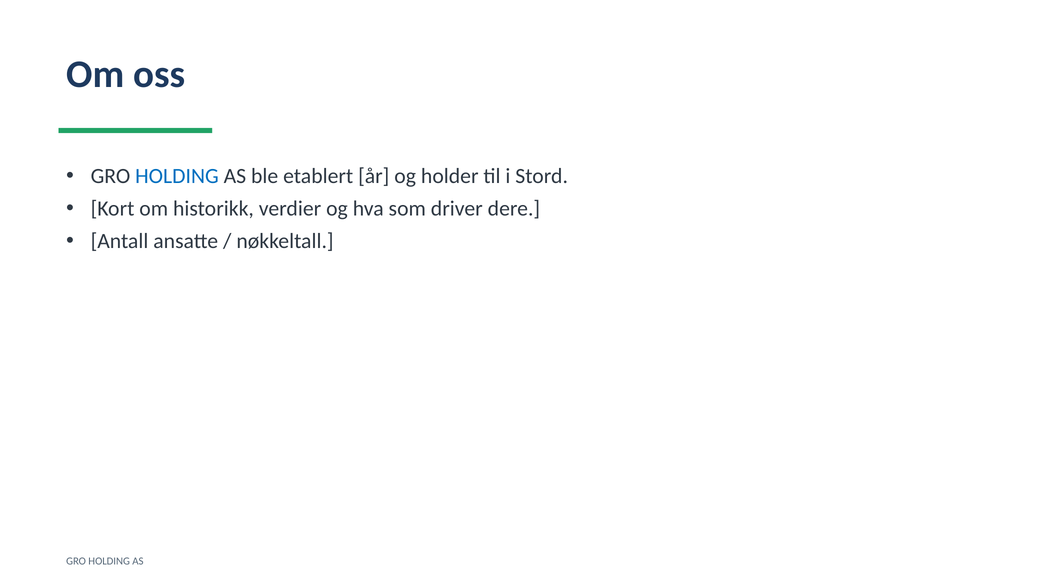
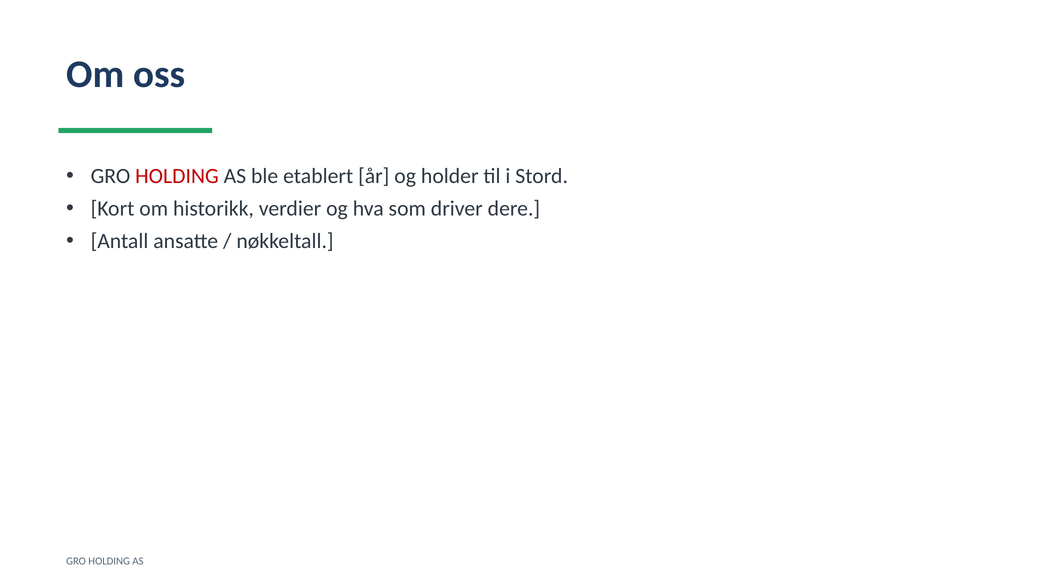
HOLDING at (177, 176) colour: blue -> red
